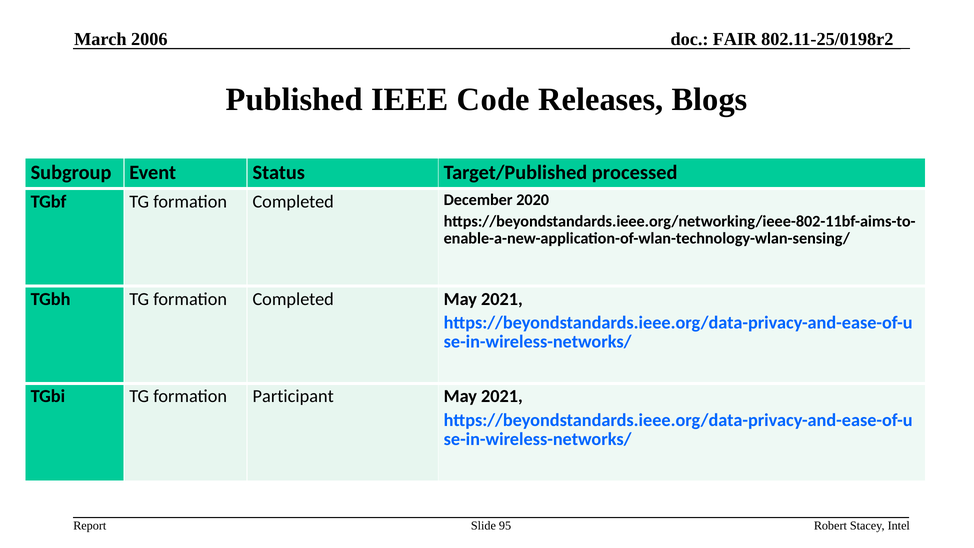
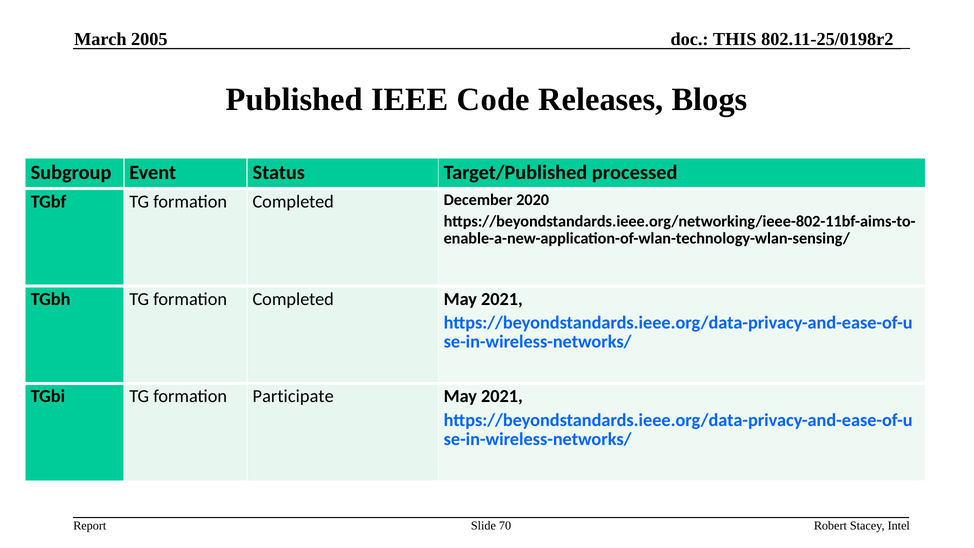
2006: 2006 -> 2005
FAIR: FAIR -> THIS
Participant: Participant -> Participate
95: 95 -> 70
